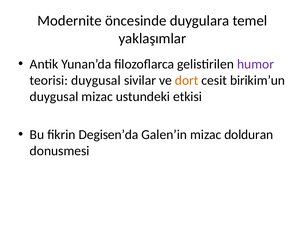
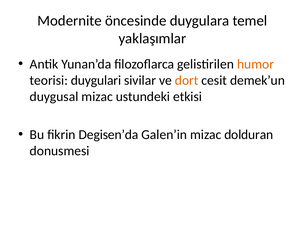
humor colour: purple -> orange
teorisi duygusal: duygusal -> duygulari
birikim’un: birikim’un -> demek’un
